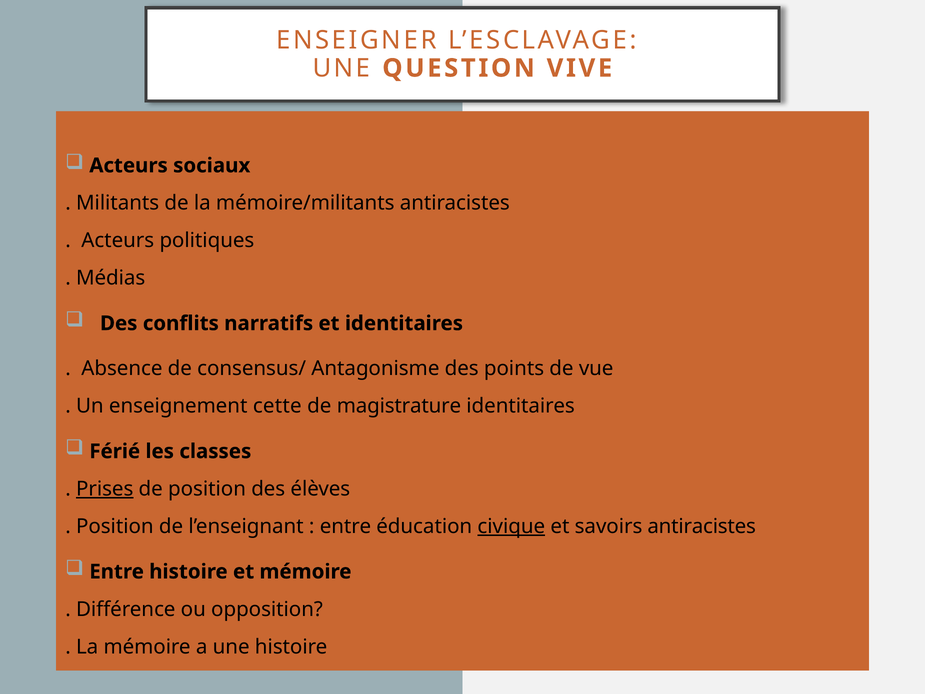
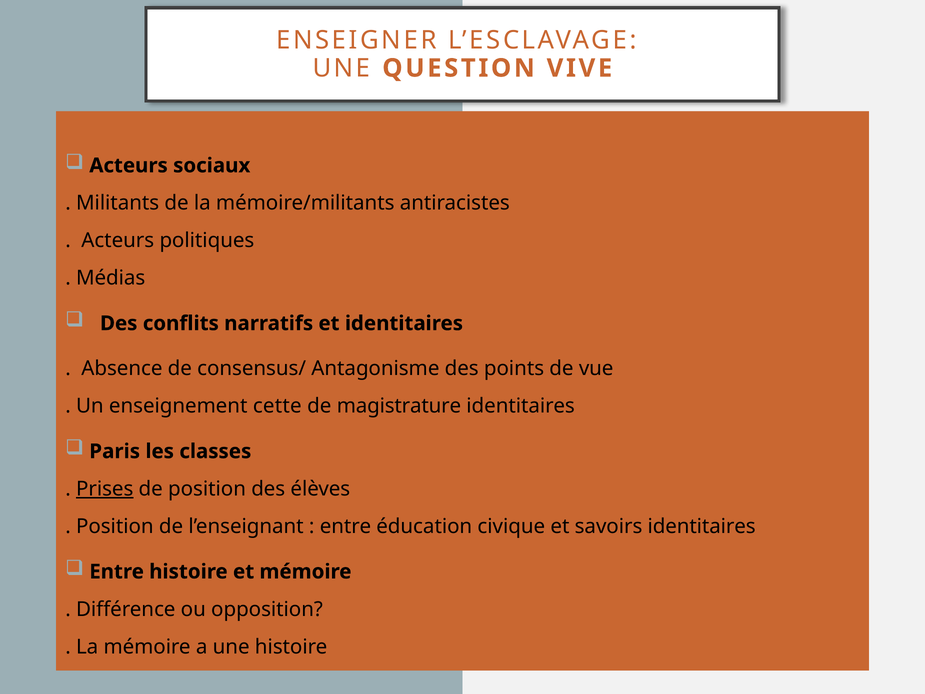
Férié: Férié -> Paris
civique underline: present -> none
savoirs antiracistes: antiracistes -> identitaires
